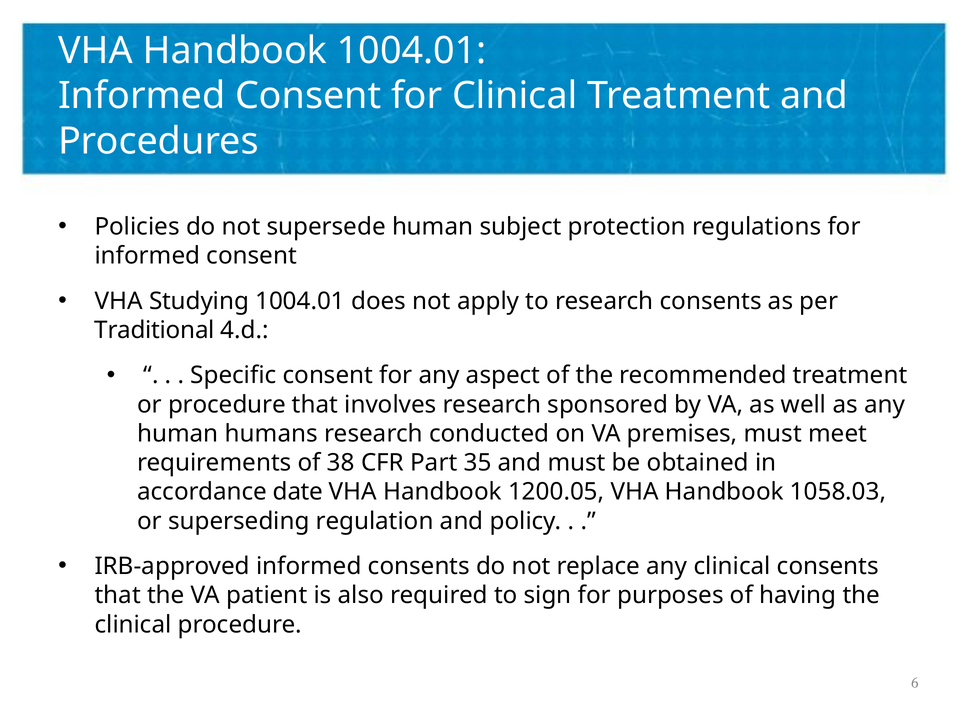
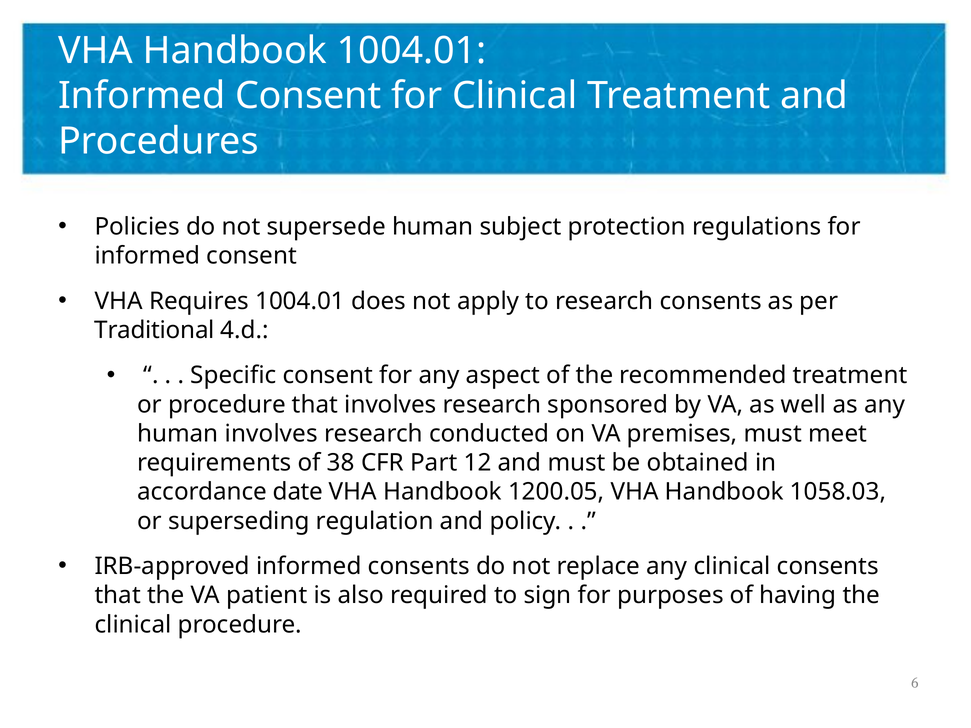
Studying: Studying -> Requires
human humans: humans -> involves
35: 35 -> 12
